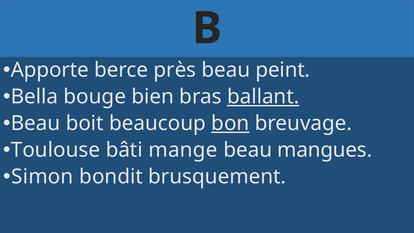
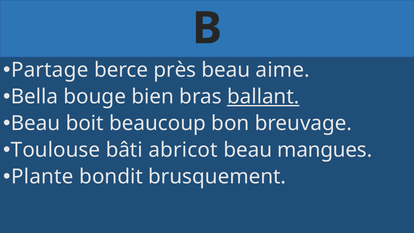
Apporte: Apporte -> Partage
peint: peint -> aime
bon underline: present -> none
mange: mange -> abricot
Simon: Simon -> Plante
